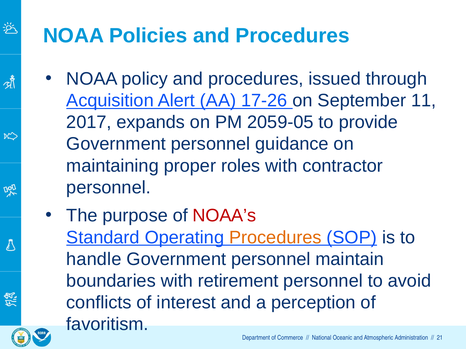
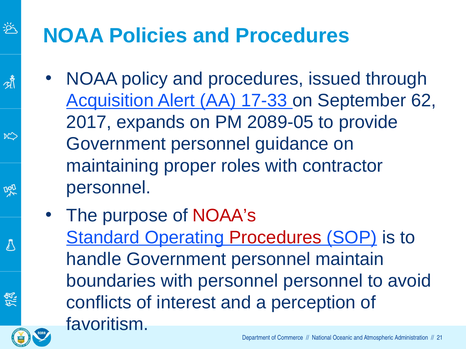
17-26: 17-26 -> 17-33
11: 11 -> 62
2059-05: 2059-05 -> 2089-05
Procedures at (275, 238) colour: orange -> red
with retirement: retirement -> personnel
